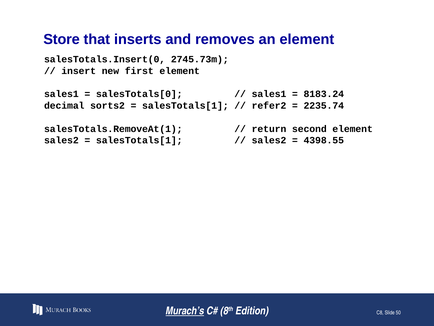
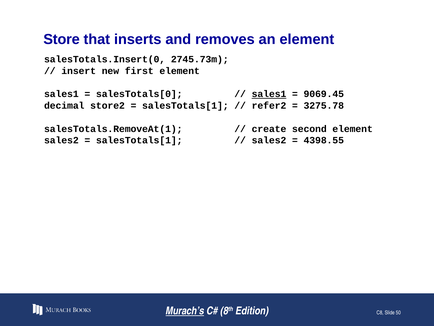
sales1 at (269, 94) underline: none -> present
8183.24: 8183.24 -> 9069.45
sorts2: sorts2 -> store2
2235.74: 2235.74 -> 3275.78
return: return -> create
